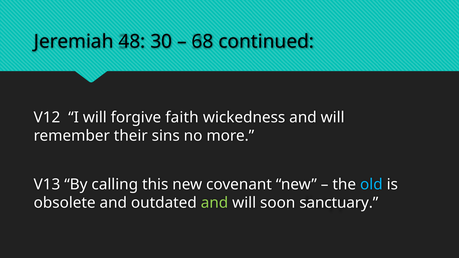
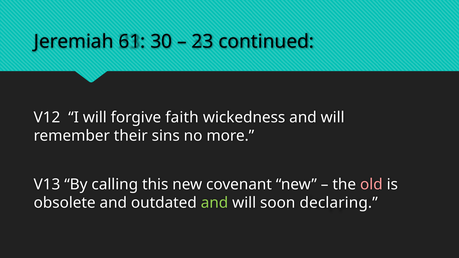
48: 48 -> 61
68: 68 -> 23
old colour: light blue -> pink
sanctuary: sanctuary -> declaring
